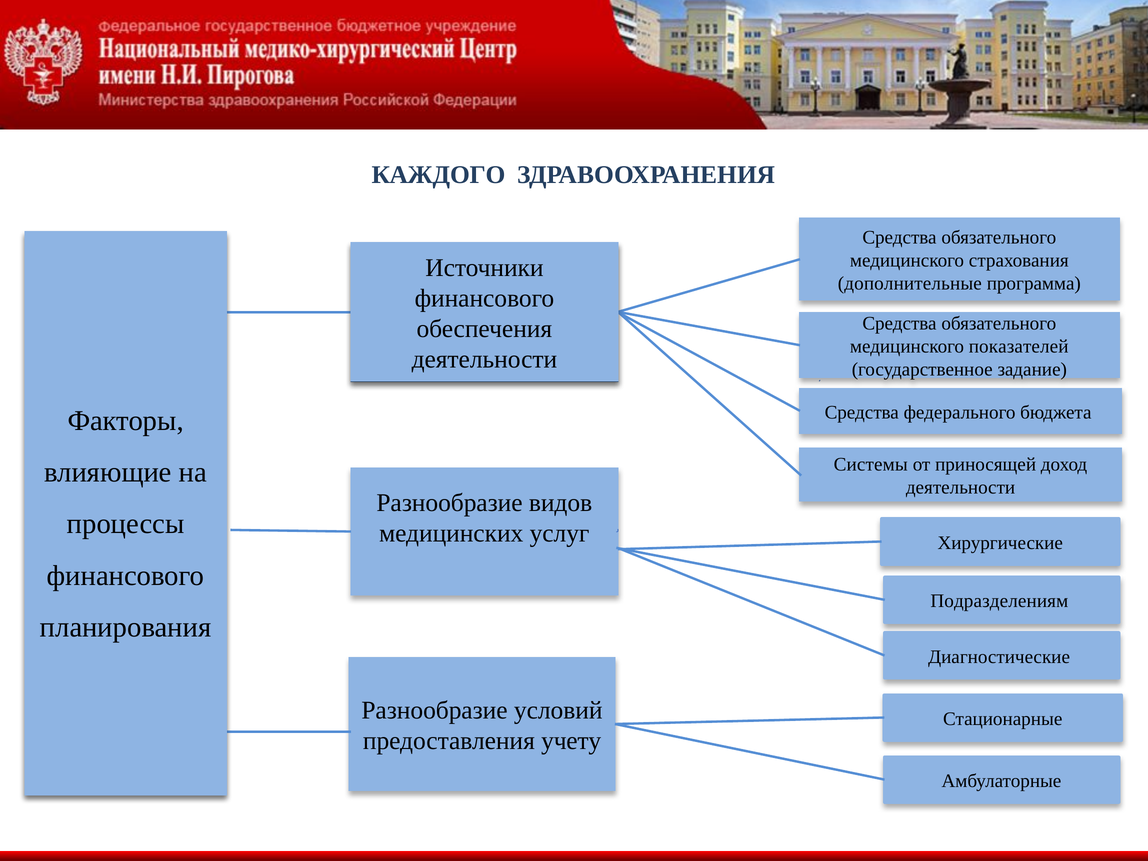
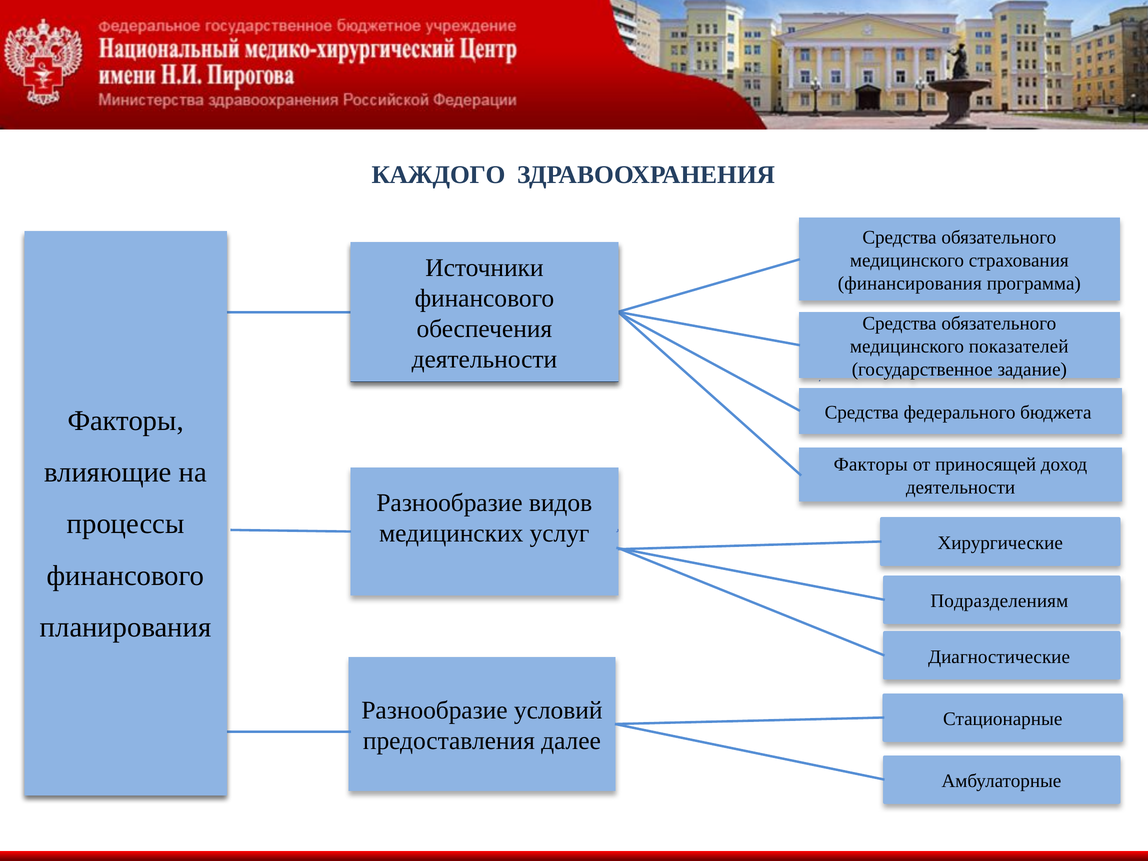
дополнительные: дополнительные -> финансирования
Системы at (871, 465): Системы -> Факторы
учету: учету -> далее
